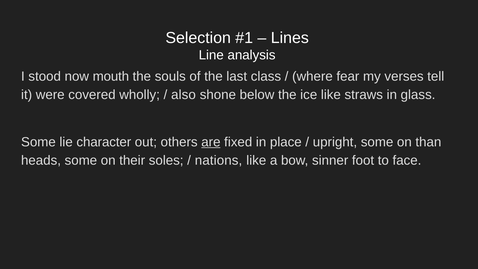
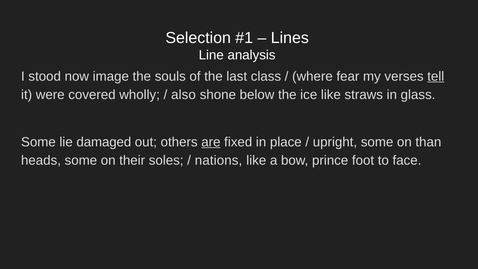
mouth: mouth -> image
tell underline: none -> present
character: character -> damaged
sinner: sinner -> prince
